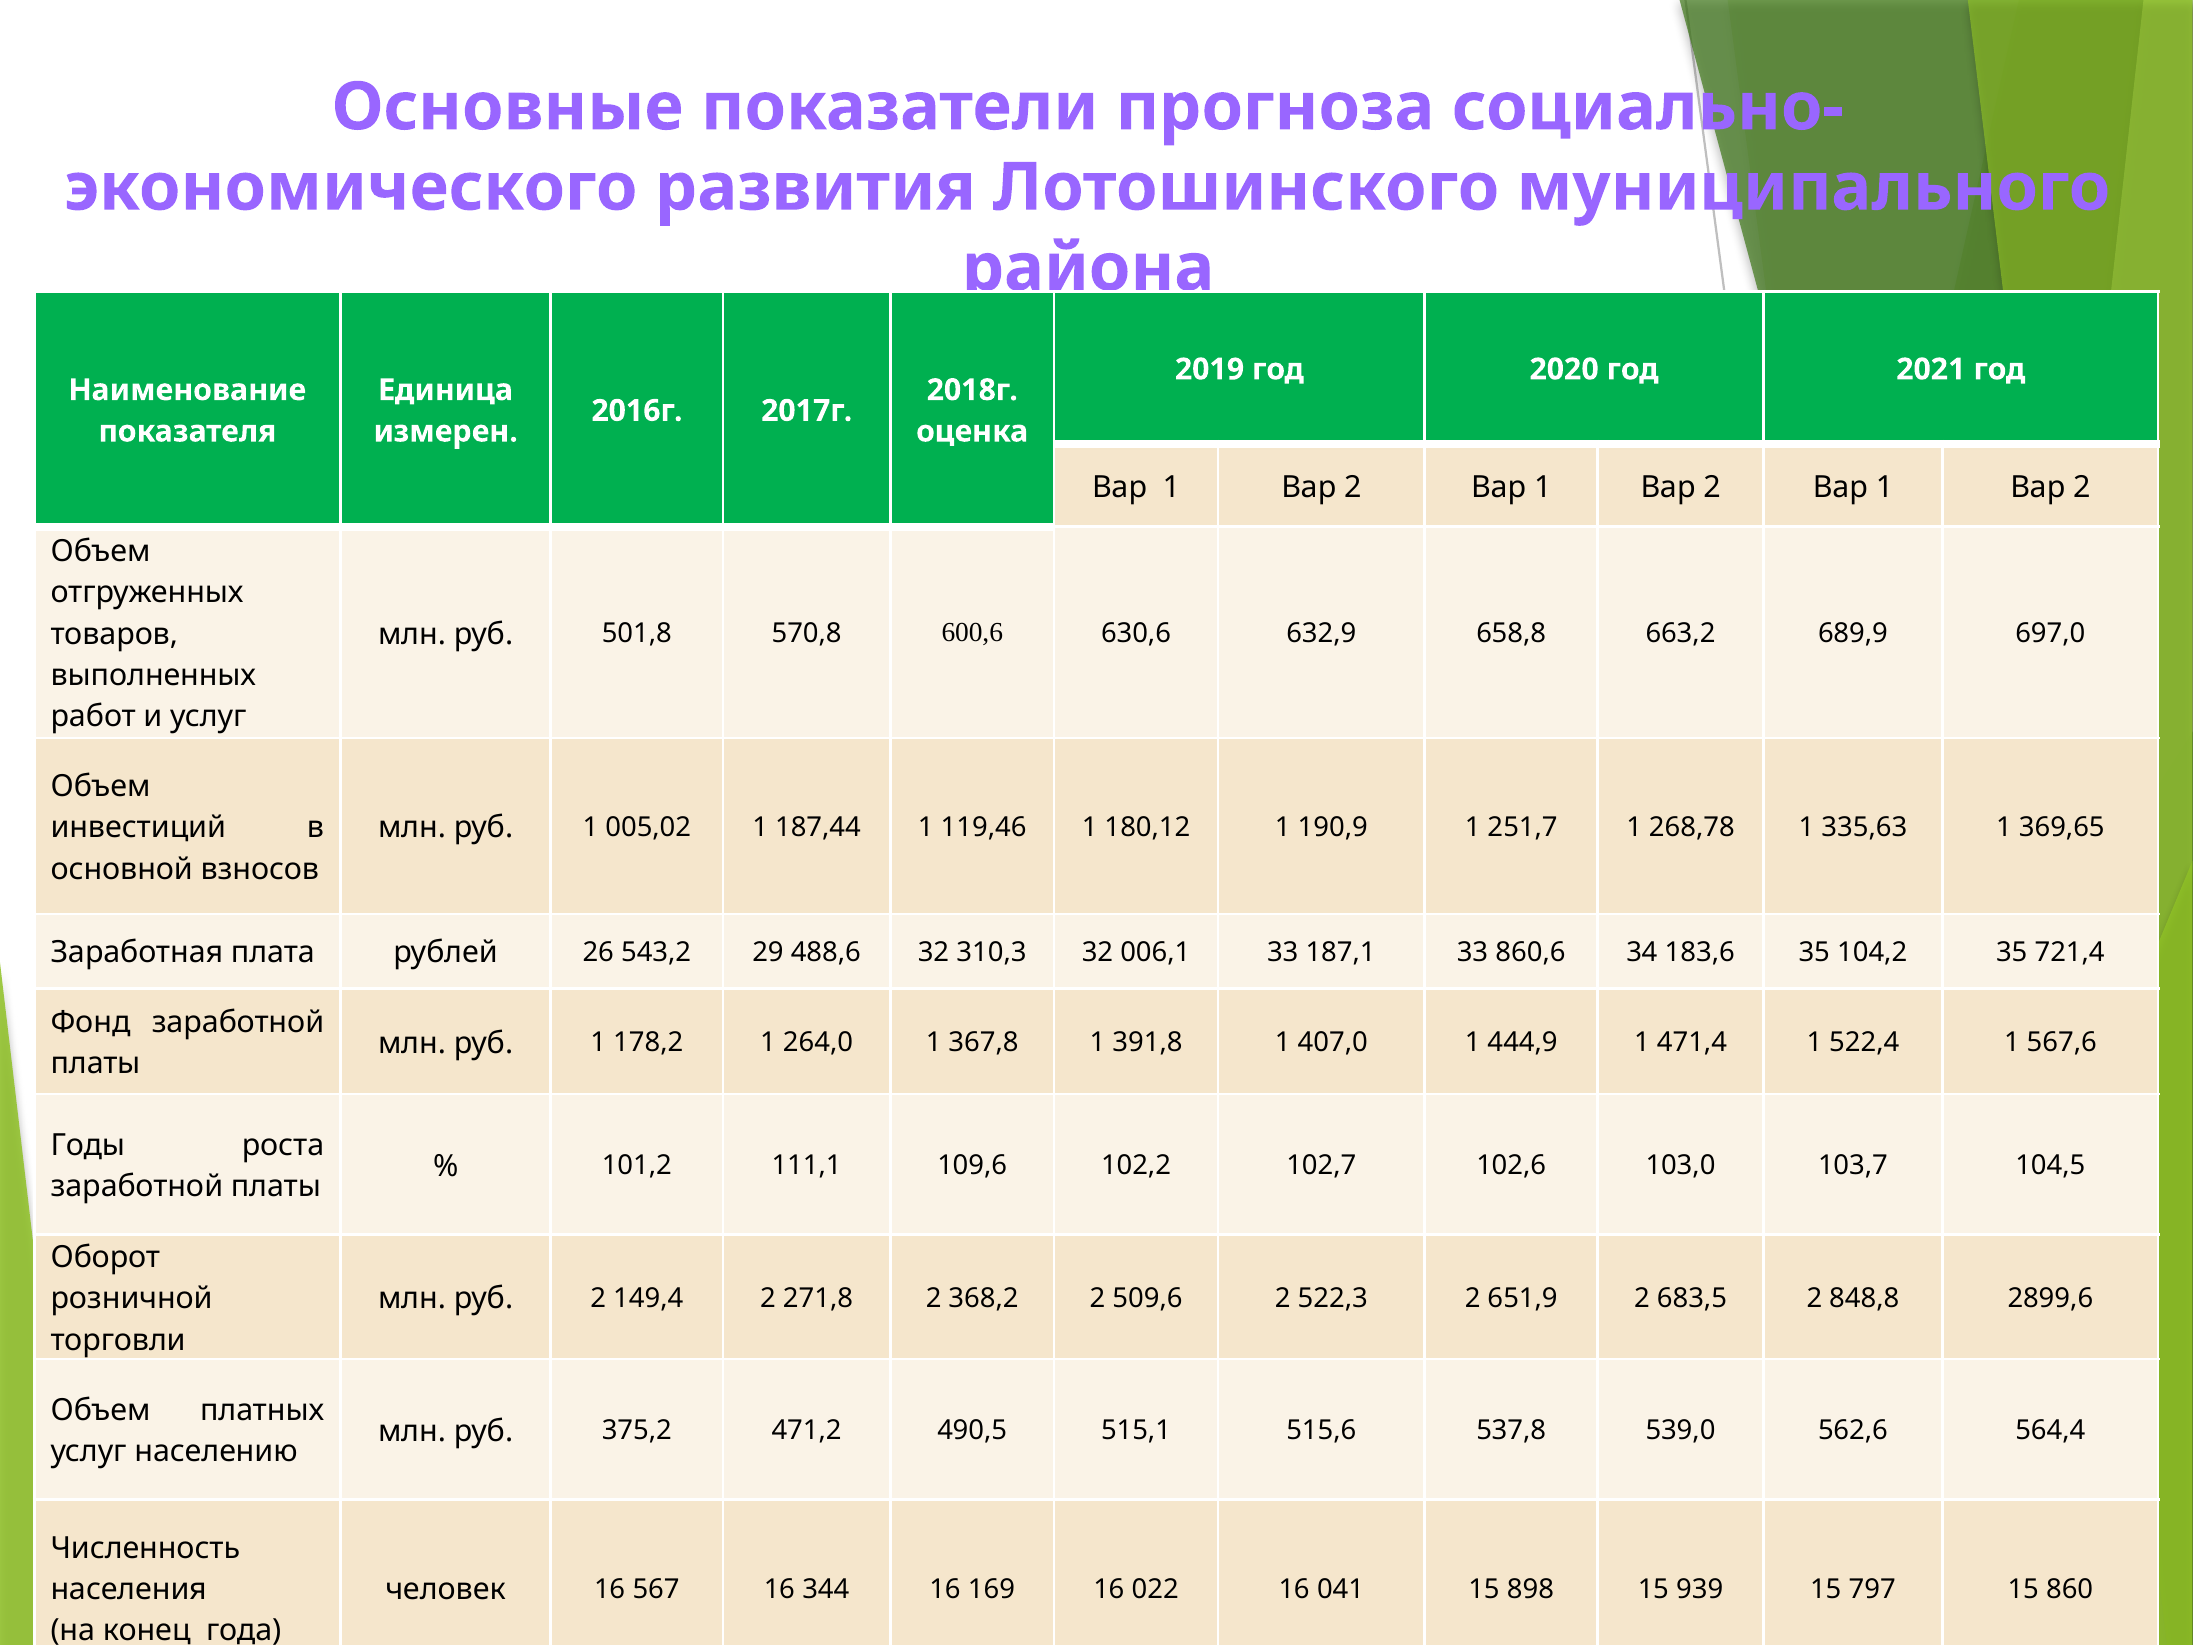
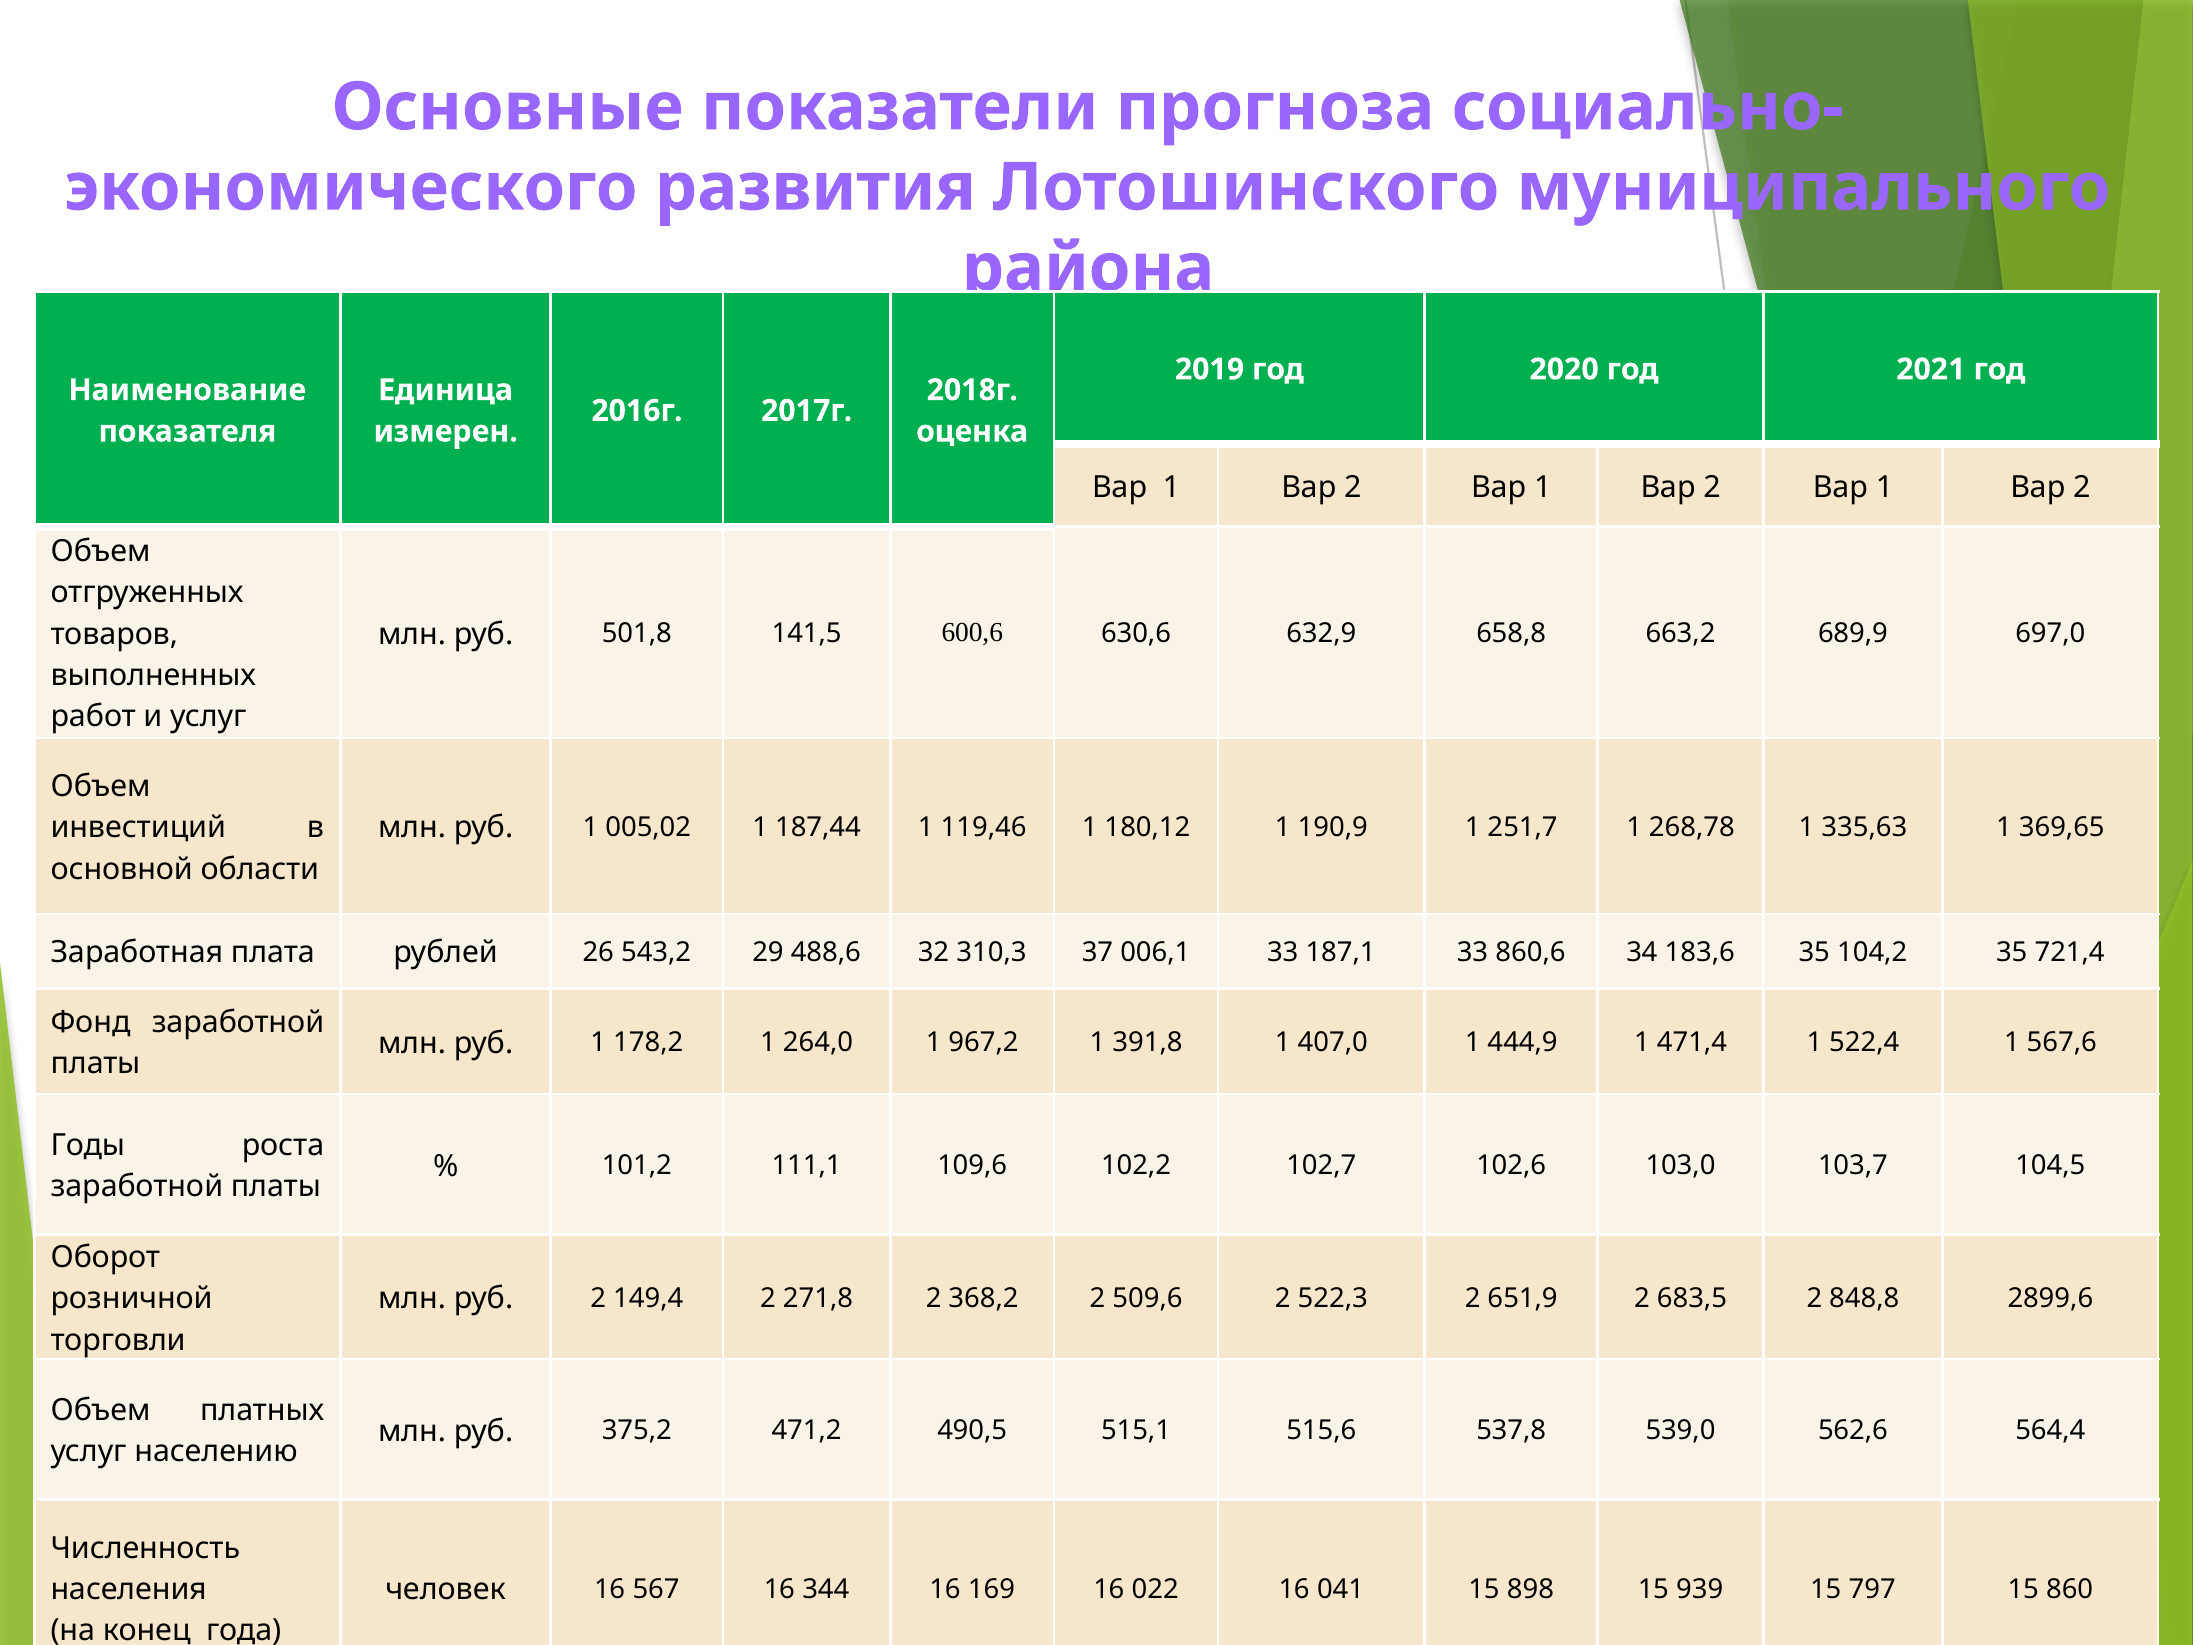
570,8: 570,8 -> 141,5
взносов: взносов -> области
310,3 32: 32 -> 37
367,8: 367,8 -> 967,2
